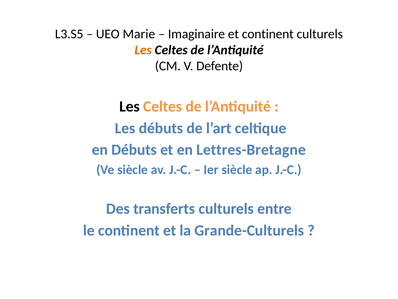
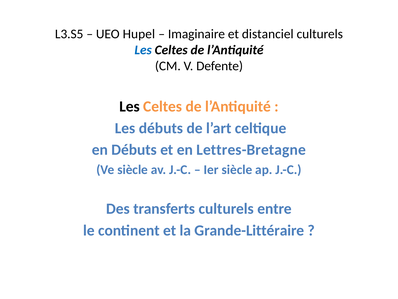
Marie: Marie -> Hupel
et continent: continent -> distanciel
Les at (143, 50) colour: orange -> blue
Grande-Culturels: Grande-Culturels -> Grande-Littéraire
